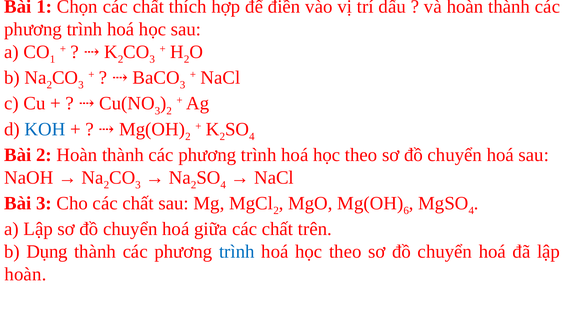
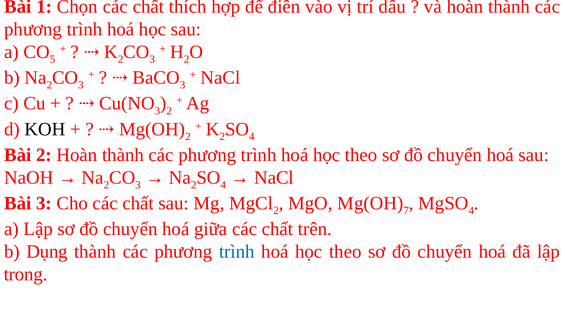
1 at (53, 59): 1 -> 5
KOH colour: blue -> black
6: 6 -> 7
hoàn at (25, 274): hoàn -> trong
